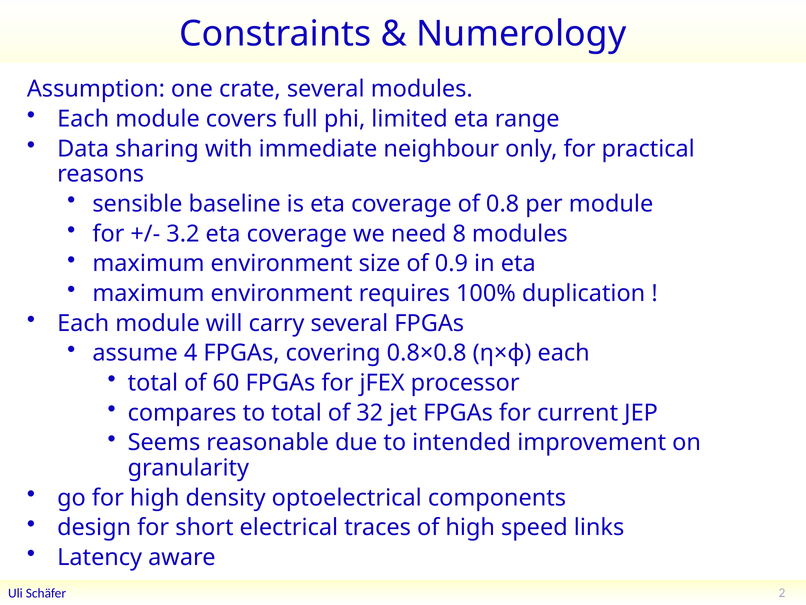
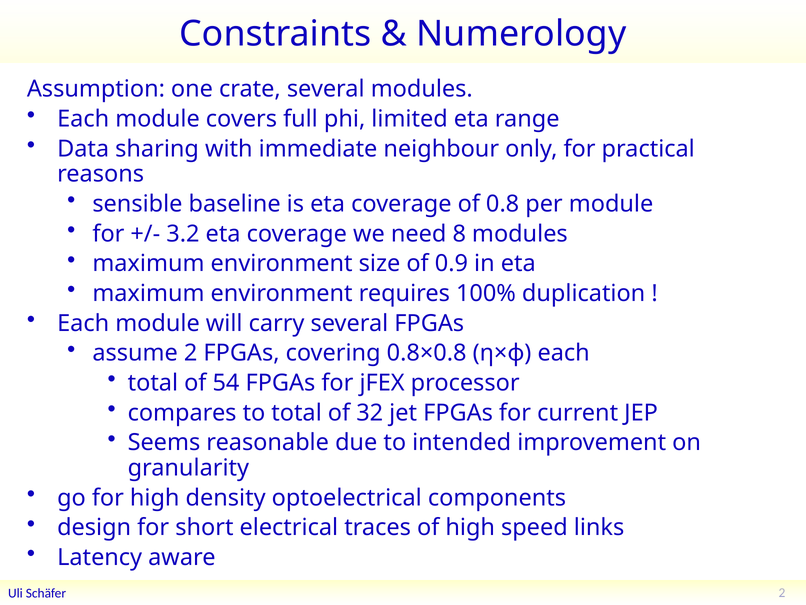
assume 4: 4 -> 2
60: 60 -> 54
